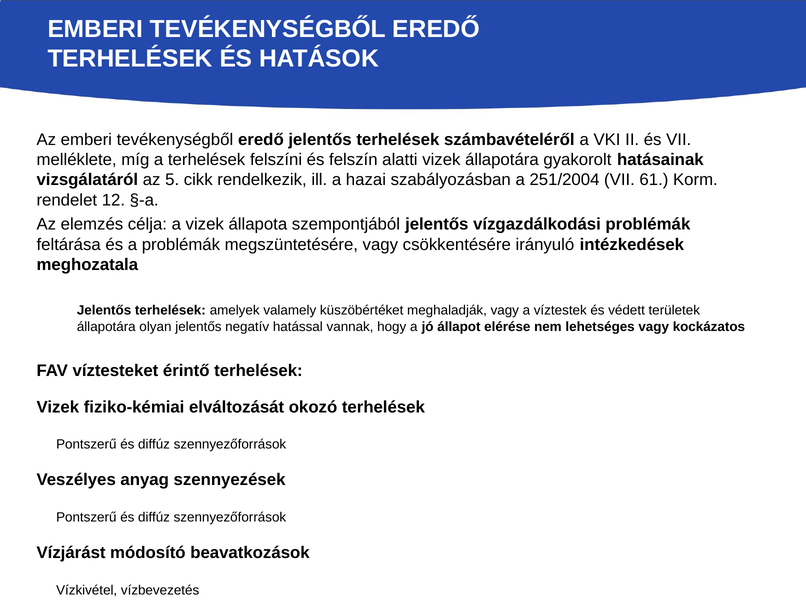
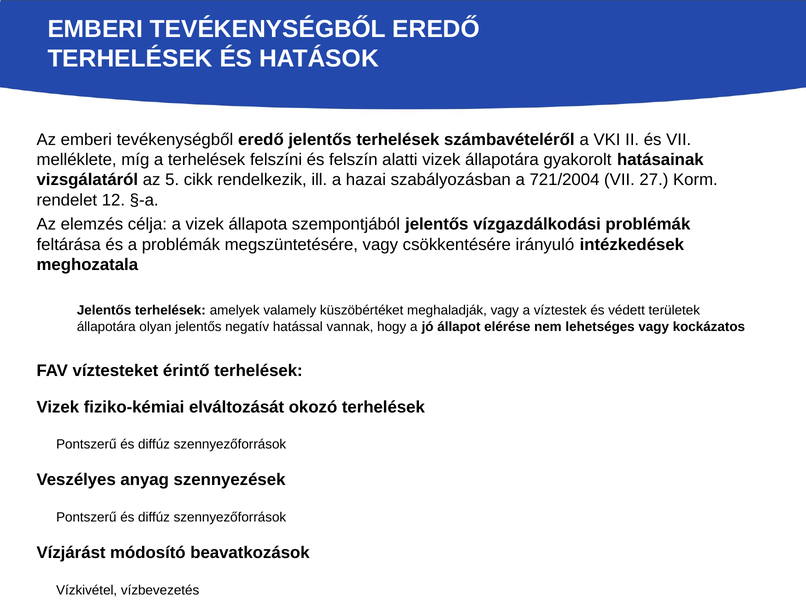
251/2004: 251/2004 -> 721/2004
61: 61 -> 27
